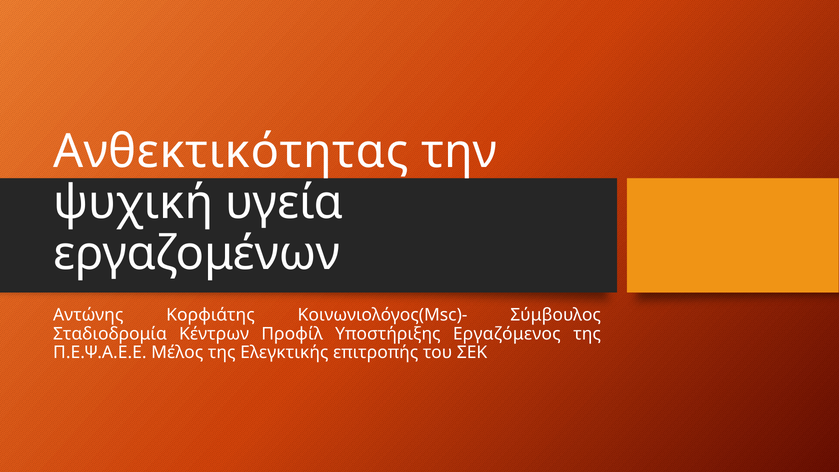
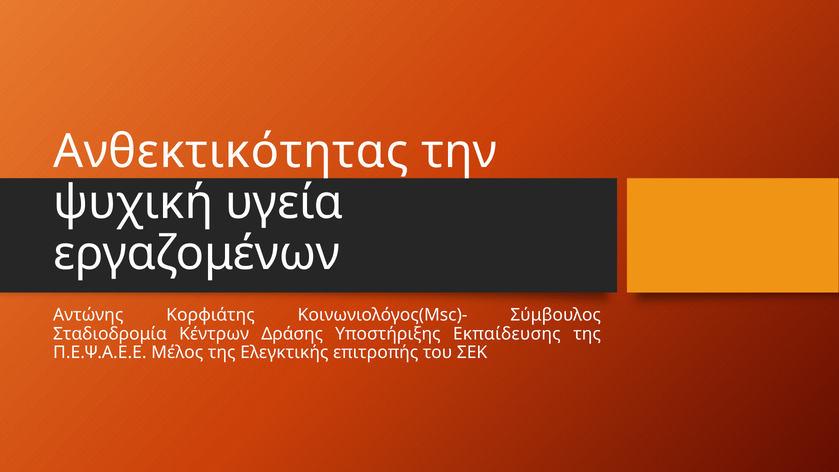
Προφίλ: Προφίλ -> Δράσης
Εργαζόμενος: Εργαζόμενος -> Εκπαίδευσης
